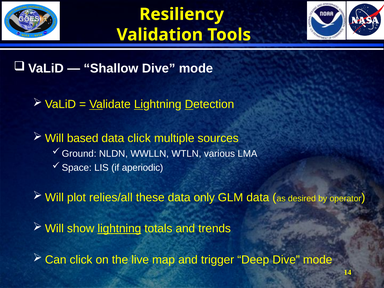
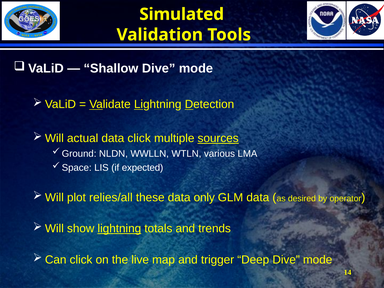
Resiliency: Resiliency -> Simulated
based: based -> actual
sources underline: none -> present
aperiodic: aperiodic -> expected
